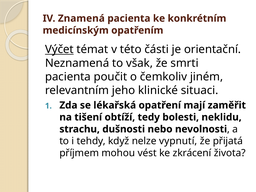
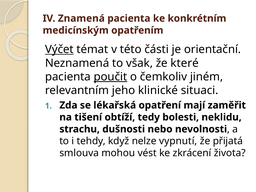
smrti: smrti -> které
poučit underline: none -> present
příjmem: příjmem -> smlouva
